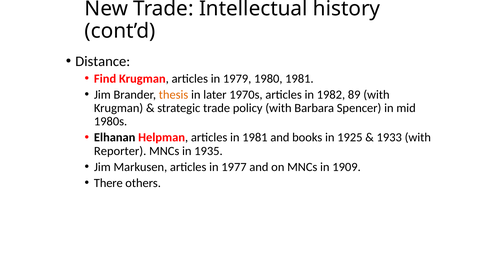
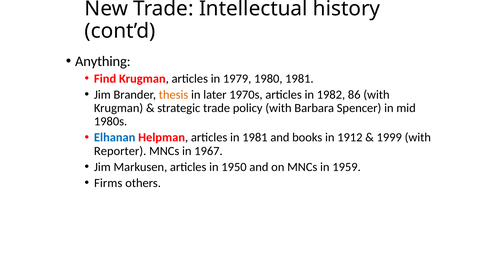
Distance: Distance -> Anything
89: 89 -> 86
Elhanan colour: black -> blue
1925: 1925 -> 1912
1933: 1933 -> 1999
1935: 1935 -> 1967
1977: 1977 -> 1950
1909: 1909 -> 1959
There: There -> Firms
